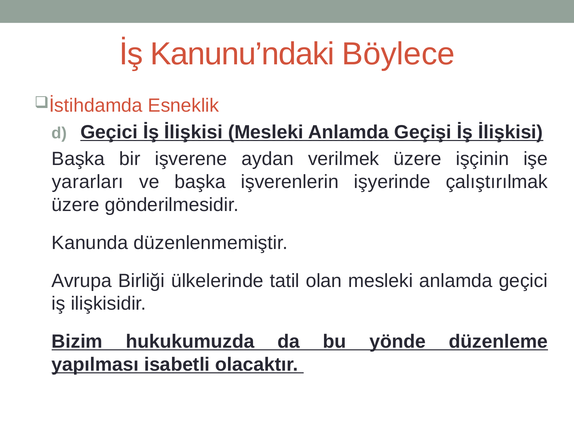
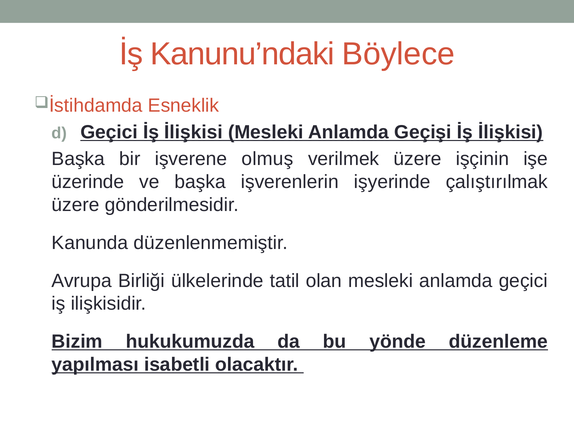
aydan: aydan -> olmuş
yararları: yararları -> üzerinde
